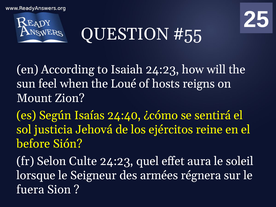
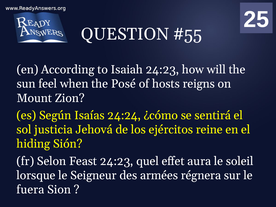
Loué: Loué -> Posé
24:40: 24:40 -> 24:24
before: before -> hiding
Culte: Culte -> Feast
